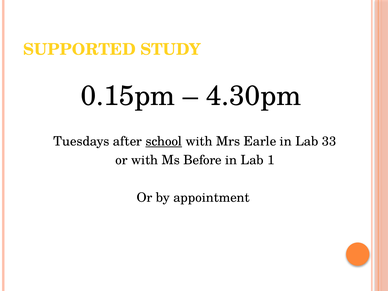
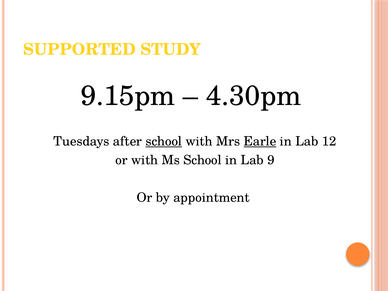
0.15pm: 0.15pm -> 9.15pm
Earle underline: none -> present
33: 33 -> 12
Ms Before: Before -> School
1: 1 -> 9
